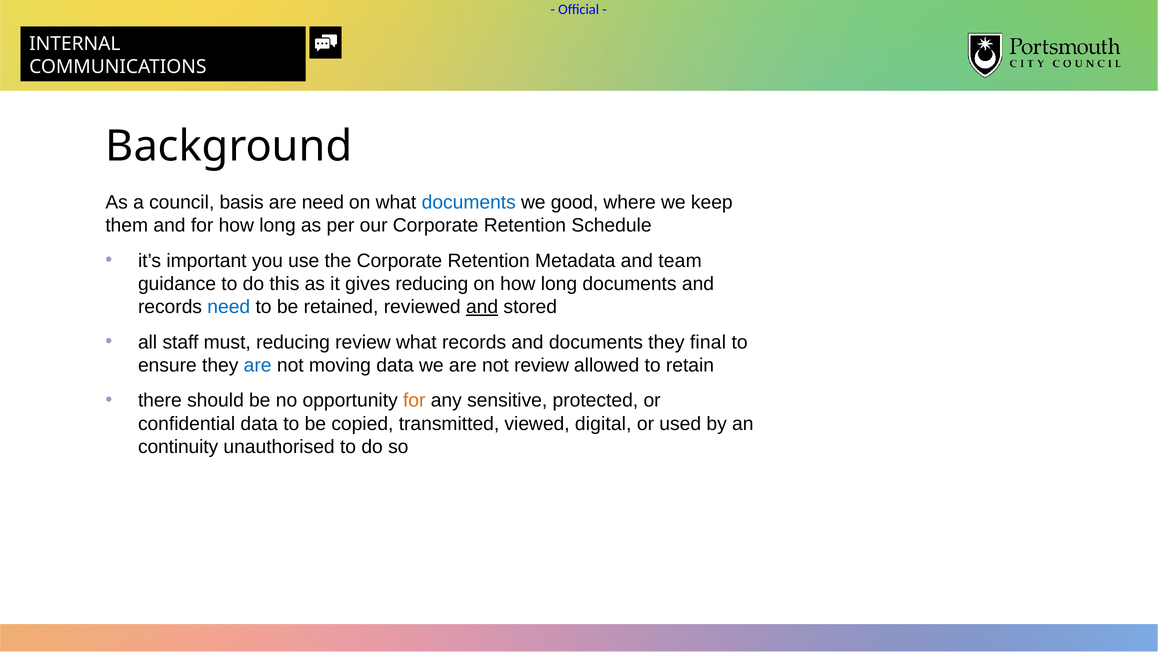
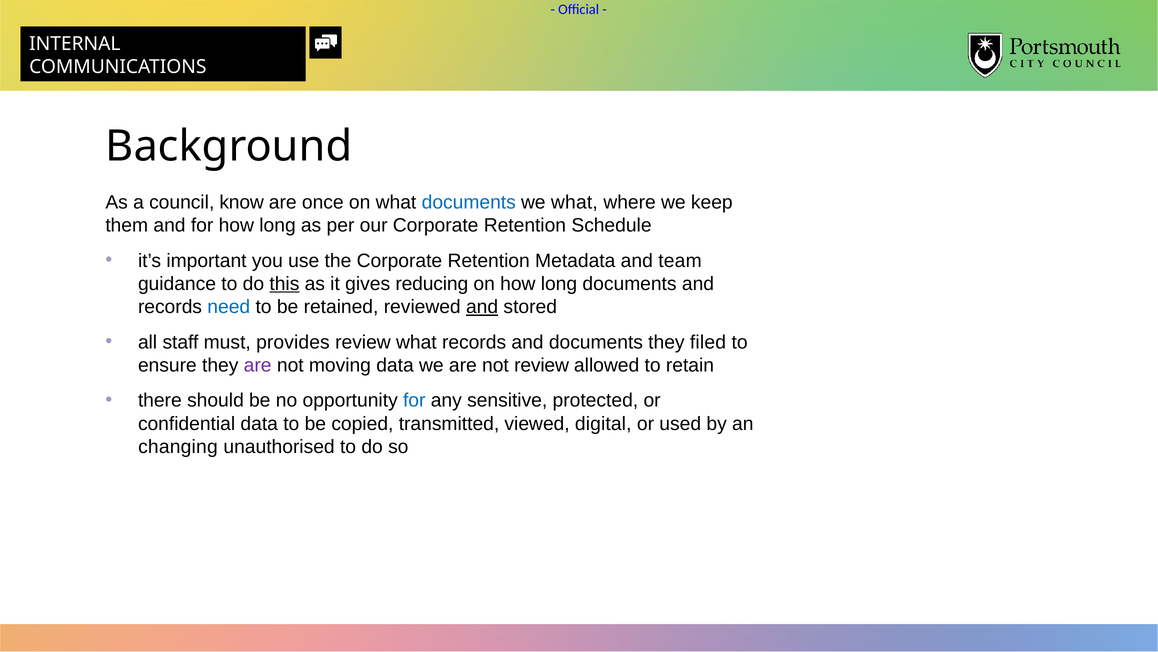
basis: basis -> know
are need: need -> once
we good: good -> what
this underline: none -> present
must reducing: reducing -> provides
final: final -> filed
are at (258, 365) colour: blue -> purple
for at (414, 400) colour: orange -> blue
continuity: continuity -> changing
